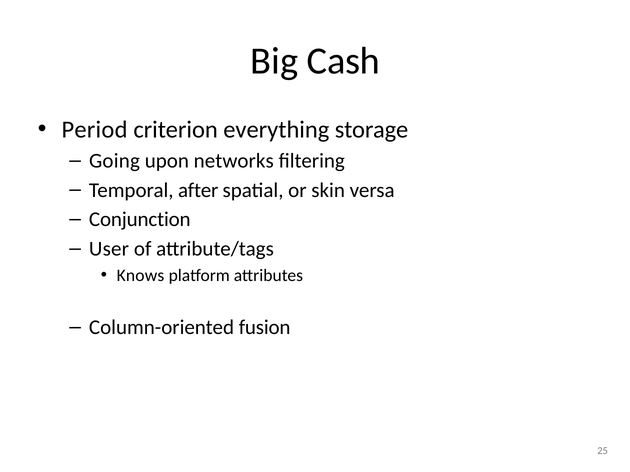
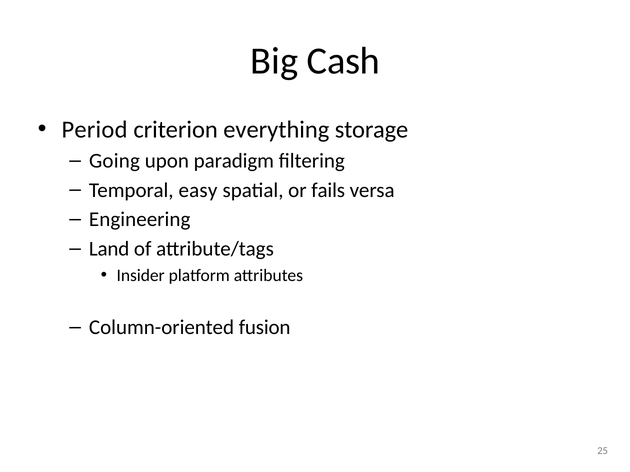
networks: networks -> paradigm
after: after -> easy
skin: skin -> fails
Conjunction: Conjunction -> Engineering
User: User -> Land
Knows: Knows -> Insider
